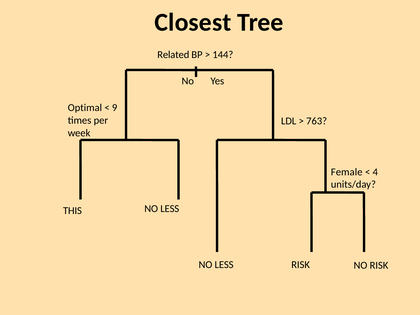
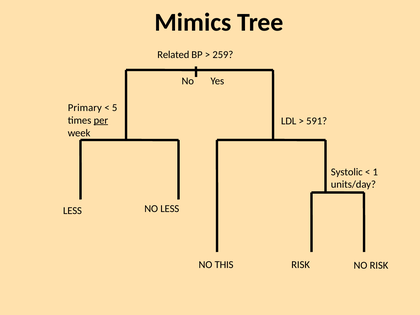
Closest: Closest -> Mimics
144: 144 -> 259
Optimal: Optimal -> Primary
9: 9 -> 5
per underline: none -> present
763: 763 -> 591
Female: Female -> Systolic
4: 4 -> 1
THIS at (72, 211): THIS -> LESS
LESS at (224, 265): LESS -> THIS
